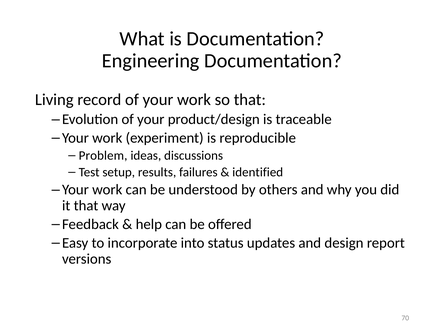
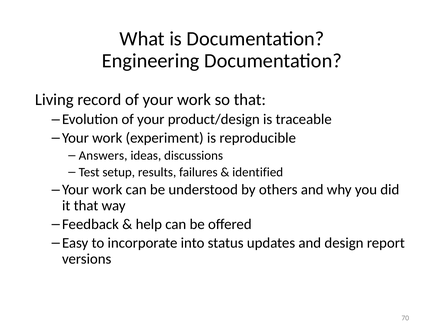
Problem: Problem -> Answers
